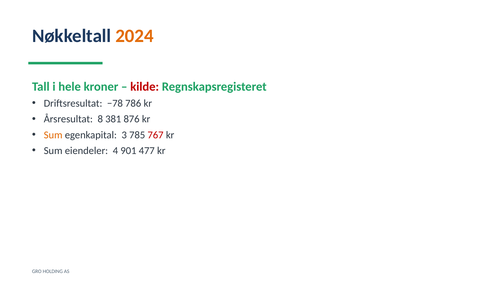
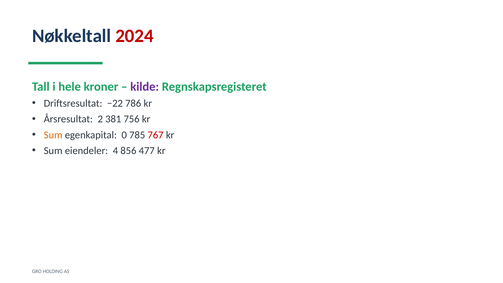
2024 colour: orange -> red
kilde colour: red -> purple
−78: −78 -> −22
8: 8 -> 2
876: 876 -> 756
3: 3 -> 0
901: 901 -> 856
